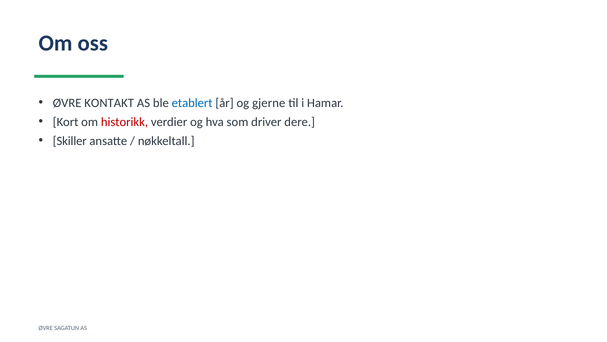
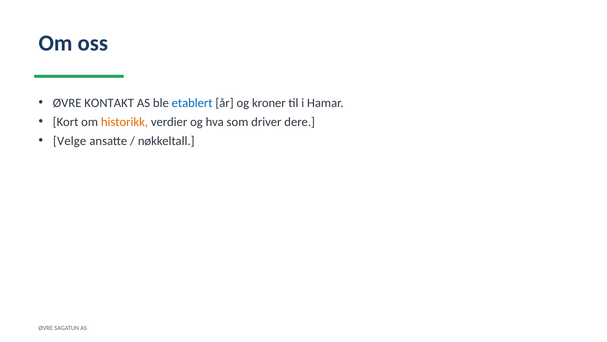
gjerne: gjerne -> kroner
historikk colour: red -> orange
Skiller: Skiller -> Velge
